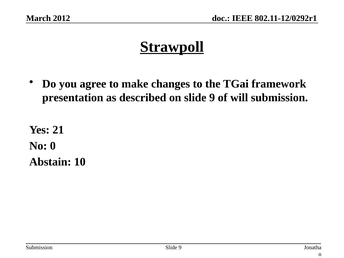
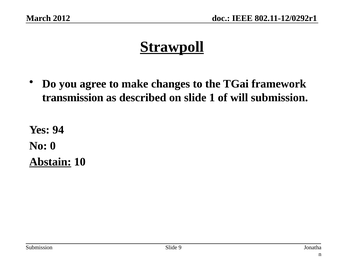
presentation: presentation -> transmission
on slide 9: 9 -> 1
21: 21 -> 94
Abstain underline: none -> present
